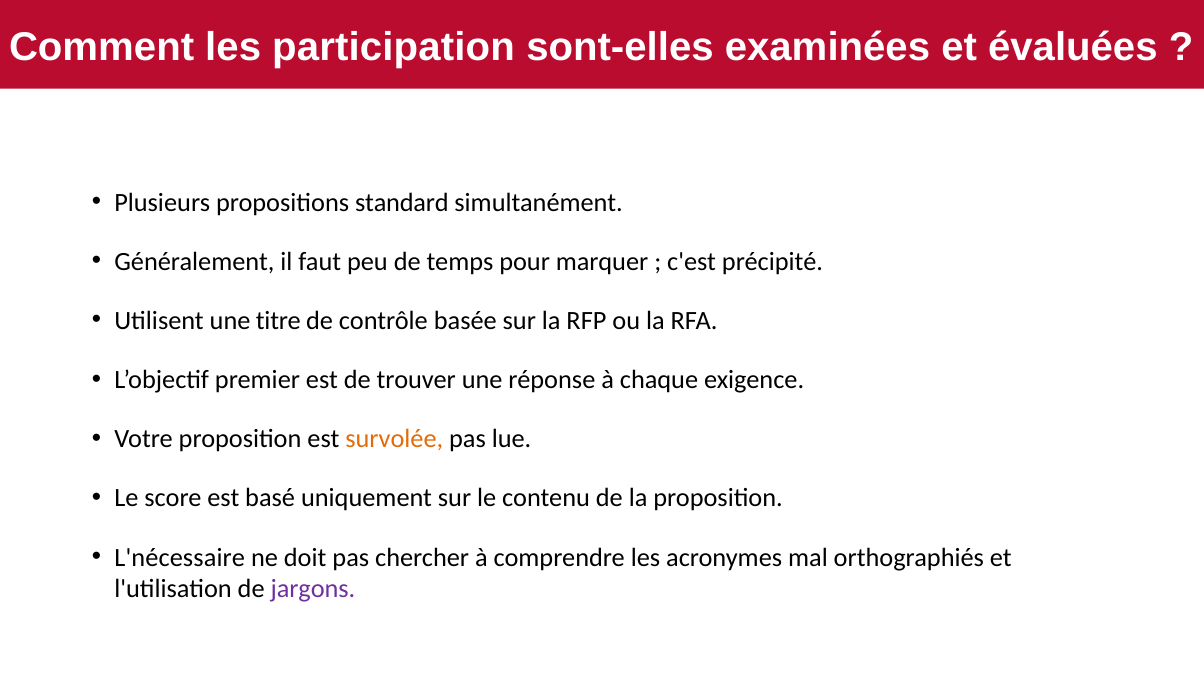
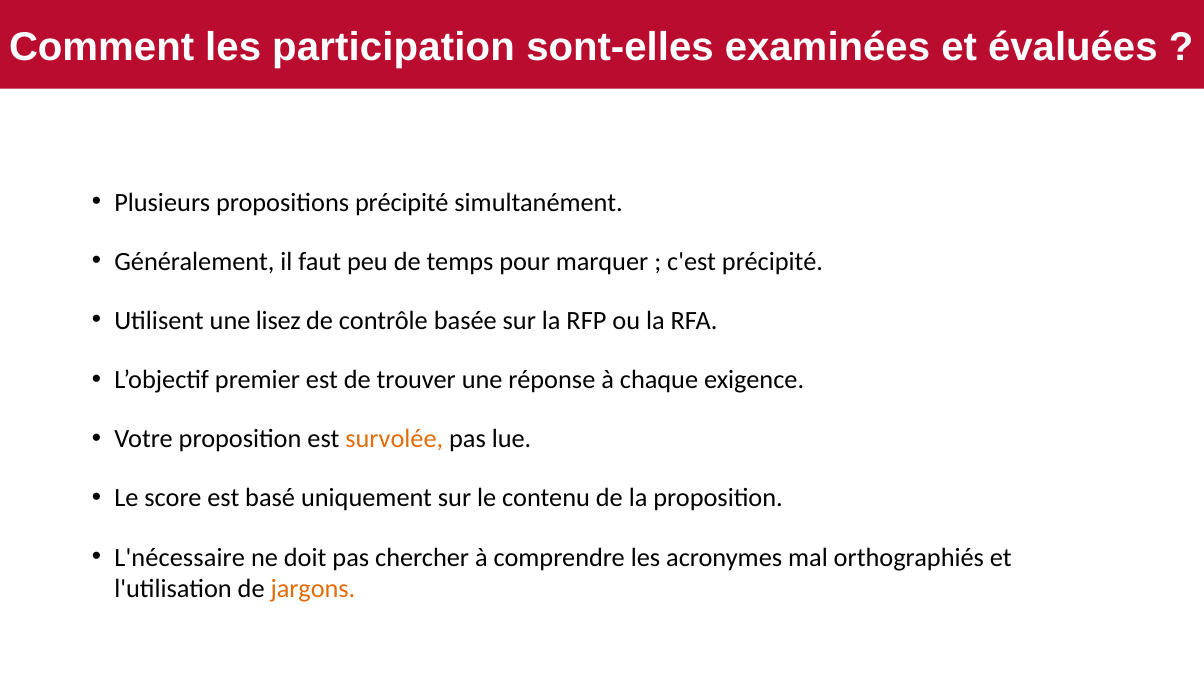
propositions standard: standard -> précipité
titre: titre -> lisez
jargons colour: purple -> orange
